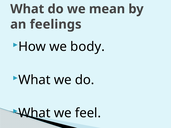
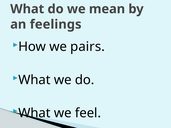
body: body -> pairs
